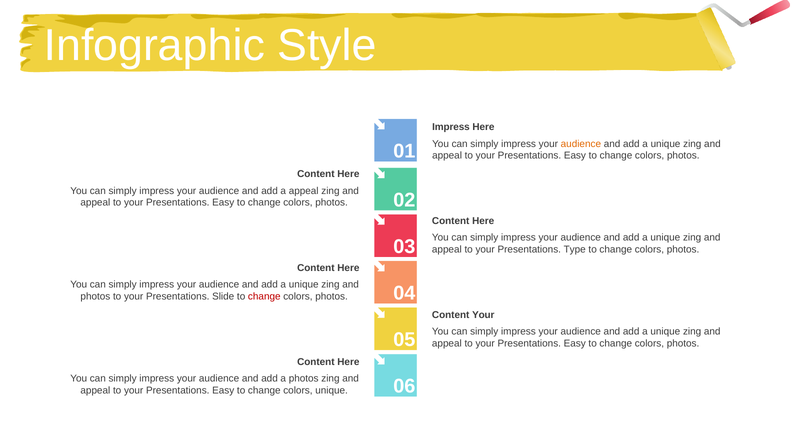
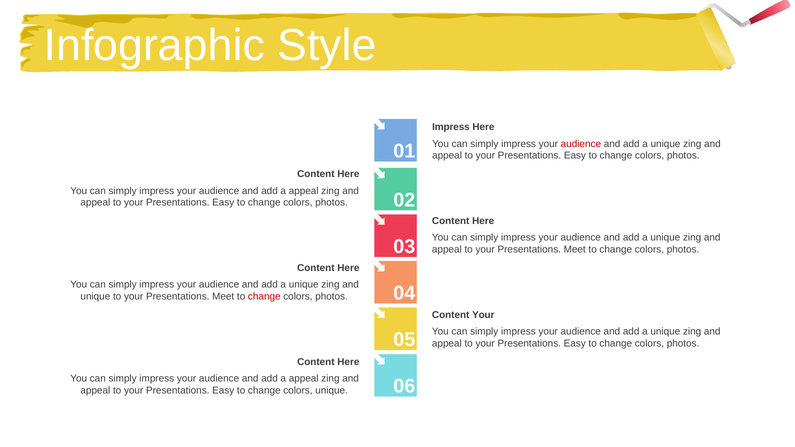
audience at (581, 144) colour: orange -> red
Type at (575, 250): Type -> Meet
photos at (95, 297): photos -> unique
Slide at (223, 297): Slide -> Meet
photos at (304, 379): photos -> appeal
